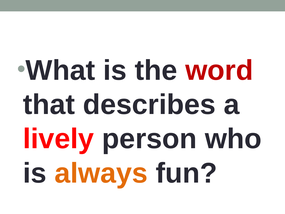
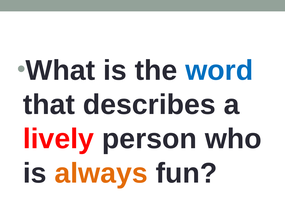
word colour: red -> blue
